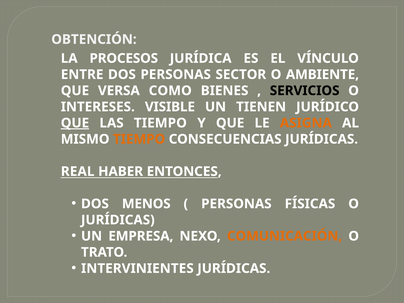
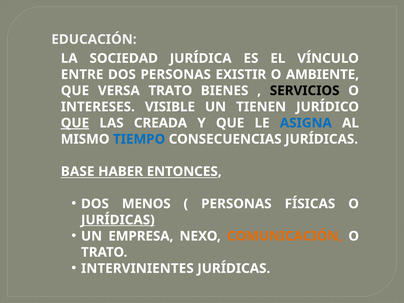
OBTENCIÓN: OBTENCIÓN -> EDUCACIÓN
PROCESOS: PROCESOS -> SOCIEDAD
SECTOR: SECTOR -> EXISTIR
VERSA COMO: COMO -> TRATO
LAS TIEMPO: TIEMPO -> CREADA
ASIGNA colour: orange -> blue
TIEMPO at (139, 139) colour: orange -> blue
REAL: REAL -> BASE
JURÍDICAS at (118, 220) underline: none -> present
